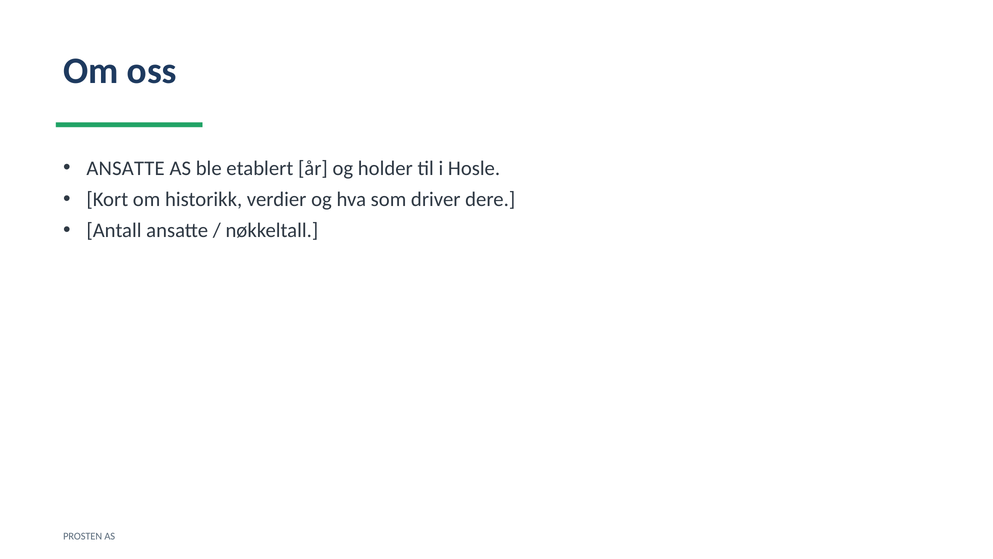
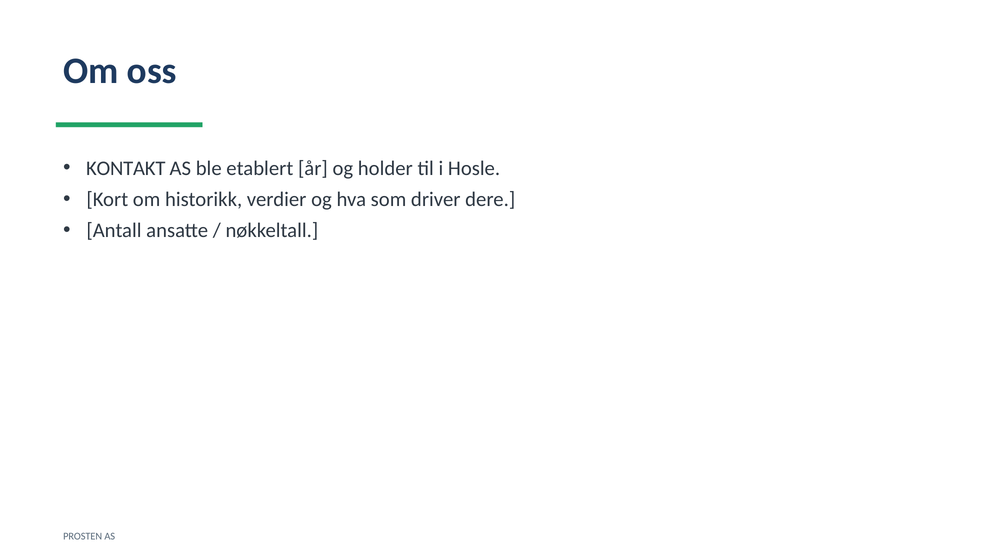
ANSATTE at (126, 168): ANSATTE -> KONTAKT
